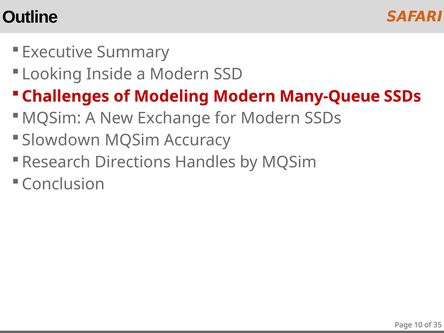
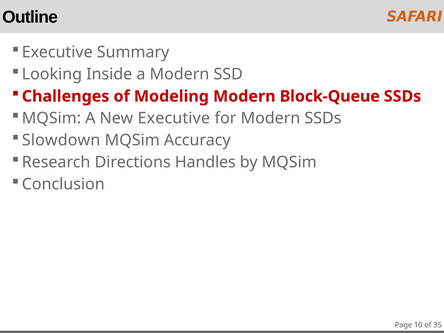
Many-Queue: Many-Queue -> Block-Queue
New Exchange: Exchange -> Executive
